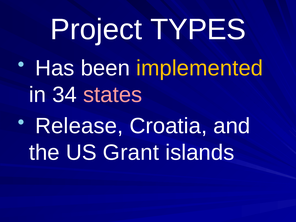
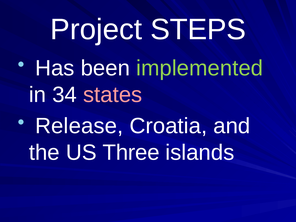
TYPES: TYPES -> STEPS
implemented colour: yellow -> light green
Grant: Grant -> Three
